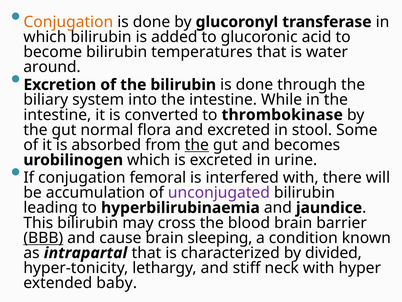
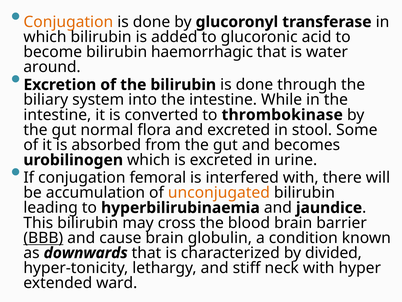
temperatures: temperatures -> haemorrhagic
the at (197, 145) underline: present -> none
unconjugated colour: purple -> orange
sleeping: sleeping -> globulin
intrapartal: intrapartal -> downwards
baby: baby -> ward
